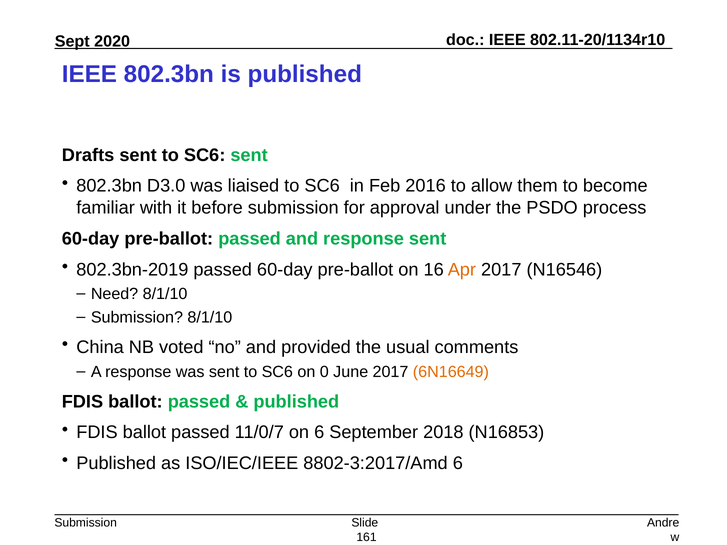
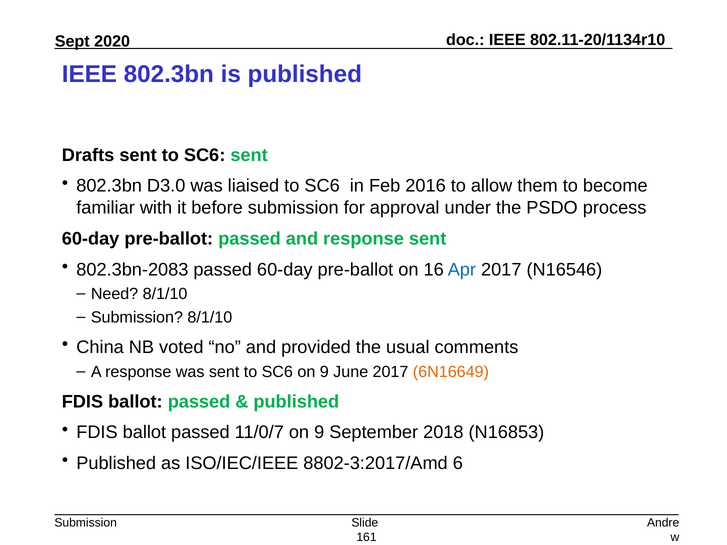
802.3bn-2019: 802.3bn-2019 -> 802.3bn-2083
Apr colour: orange -> blue
SC6 on 0: 0 -> 9
11/0/7 on 6: 6 -> 9
